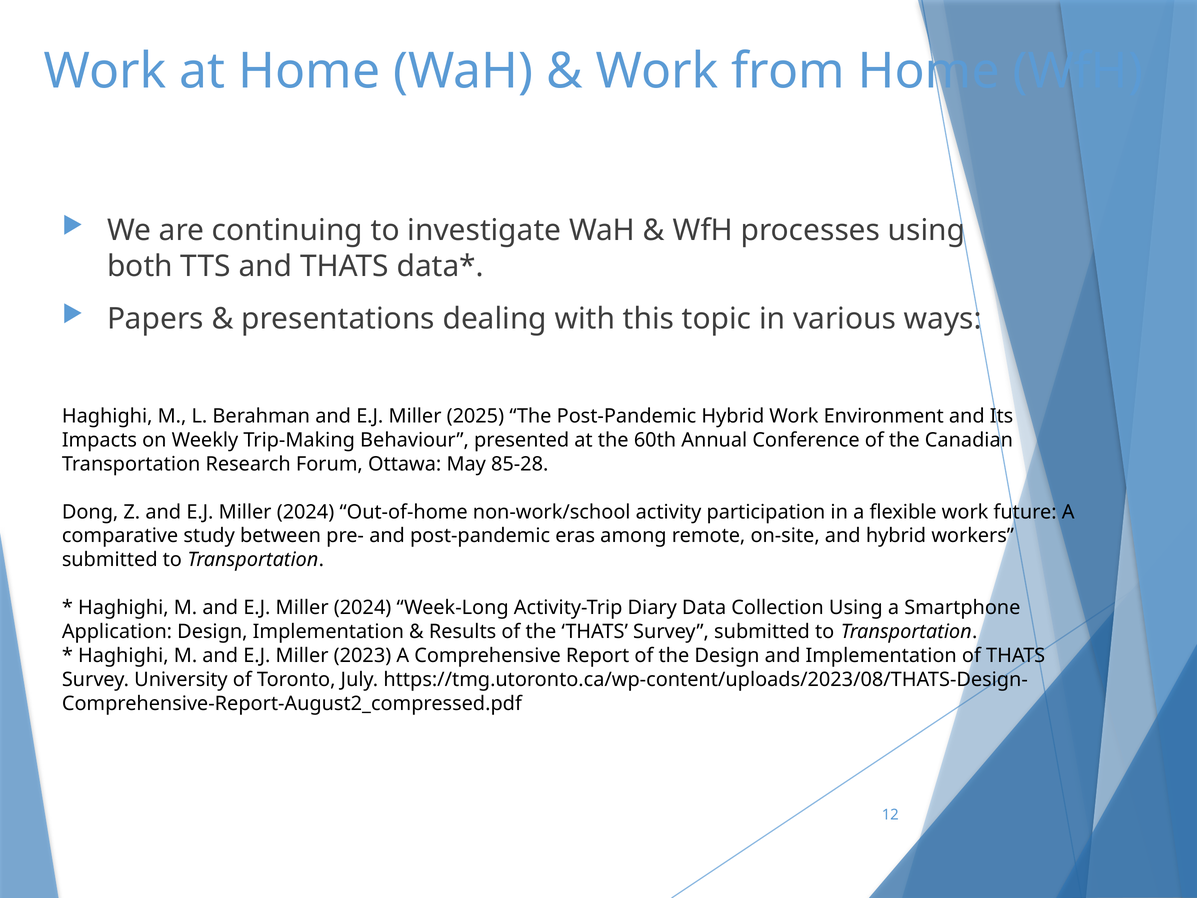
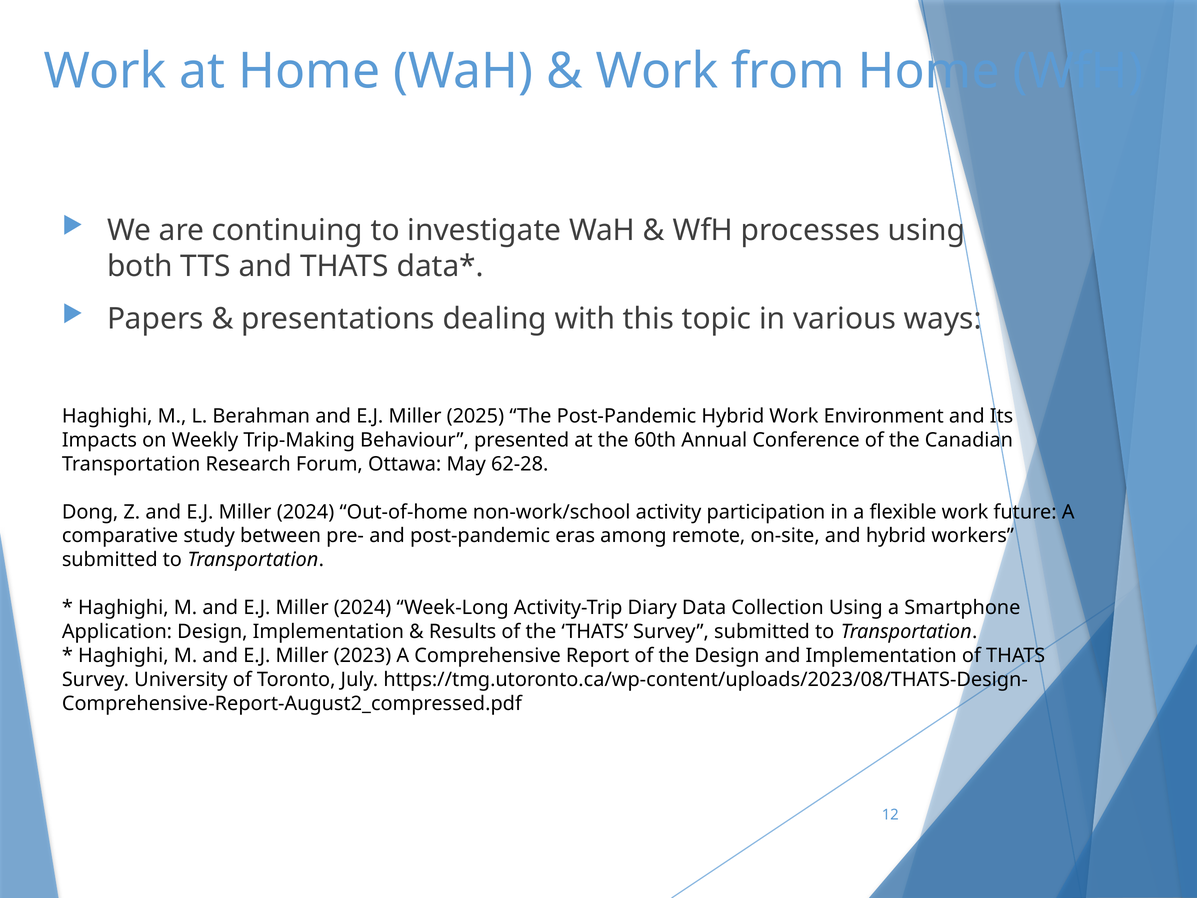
85-28: 85-28 -> 62-28
